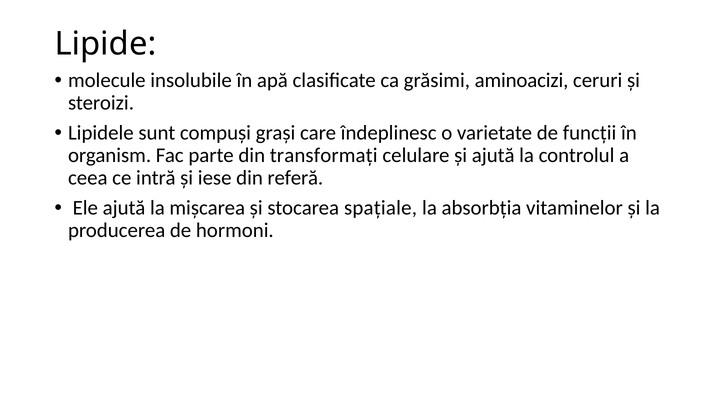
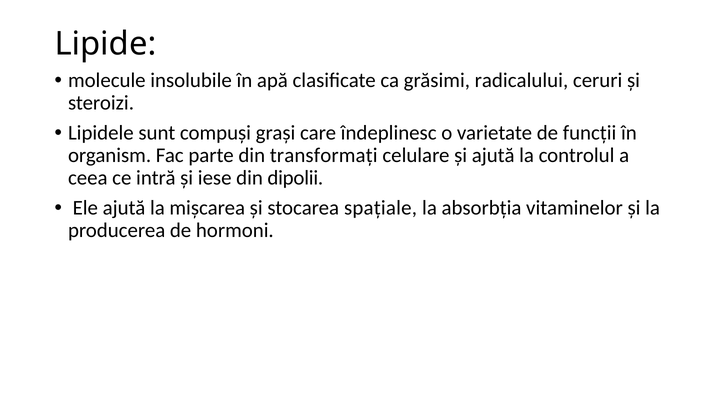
aminoacizi: aminoacizi -> radicalului
referă: referă -> dipolii
